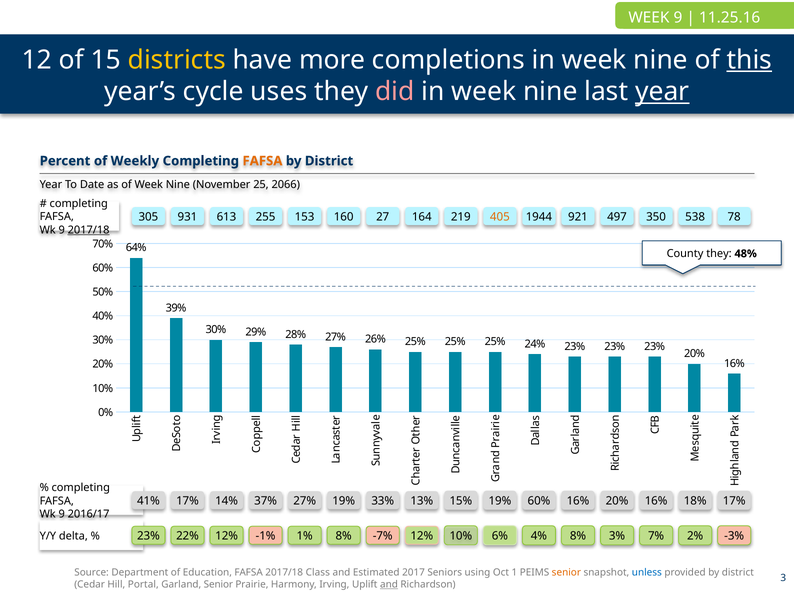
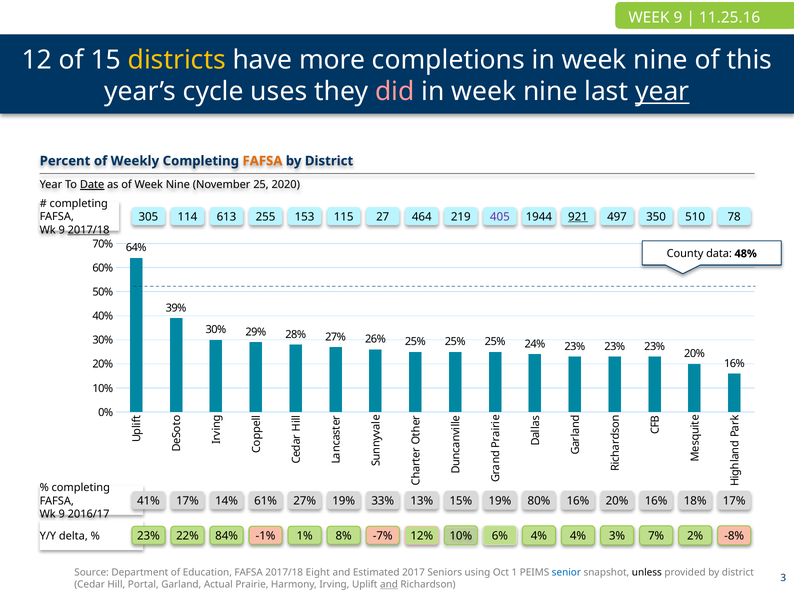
this underline: present -> none
Date underline: none -> present
2066: 2066 -> 2020
931: 931 -> 114
160: 160 -> 115
164: 164 -> 464
405 colour: orange -> purple
921 underline: none -> present
538: 538 -> 510
County they: they -> data
37%: 37% -> 61%
19% 60%: 60% -> 80%
22% 12%: 12% -> 84%
8% at (578, 536): 8% -> 4%
-3%: -3% -> -8%
Class: Class -> Eight
senior at (566, 572) colour: orange -> blue
unless colour: blue -> black
Garland Senior: Senior -> Actual
